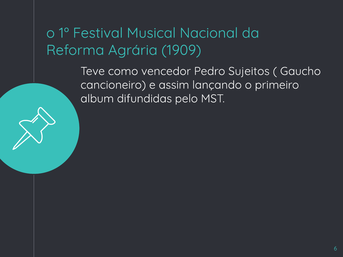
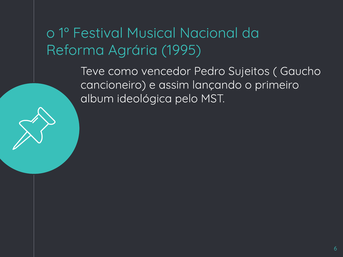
1909: 1909 -> 1995
difundidas: difundidas -> ideológica
